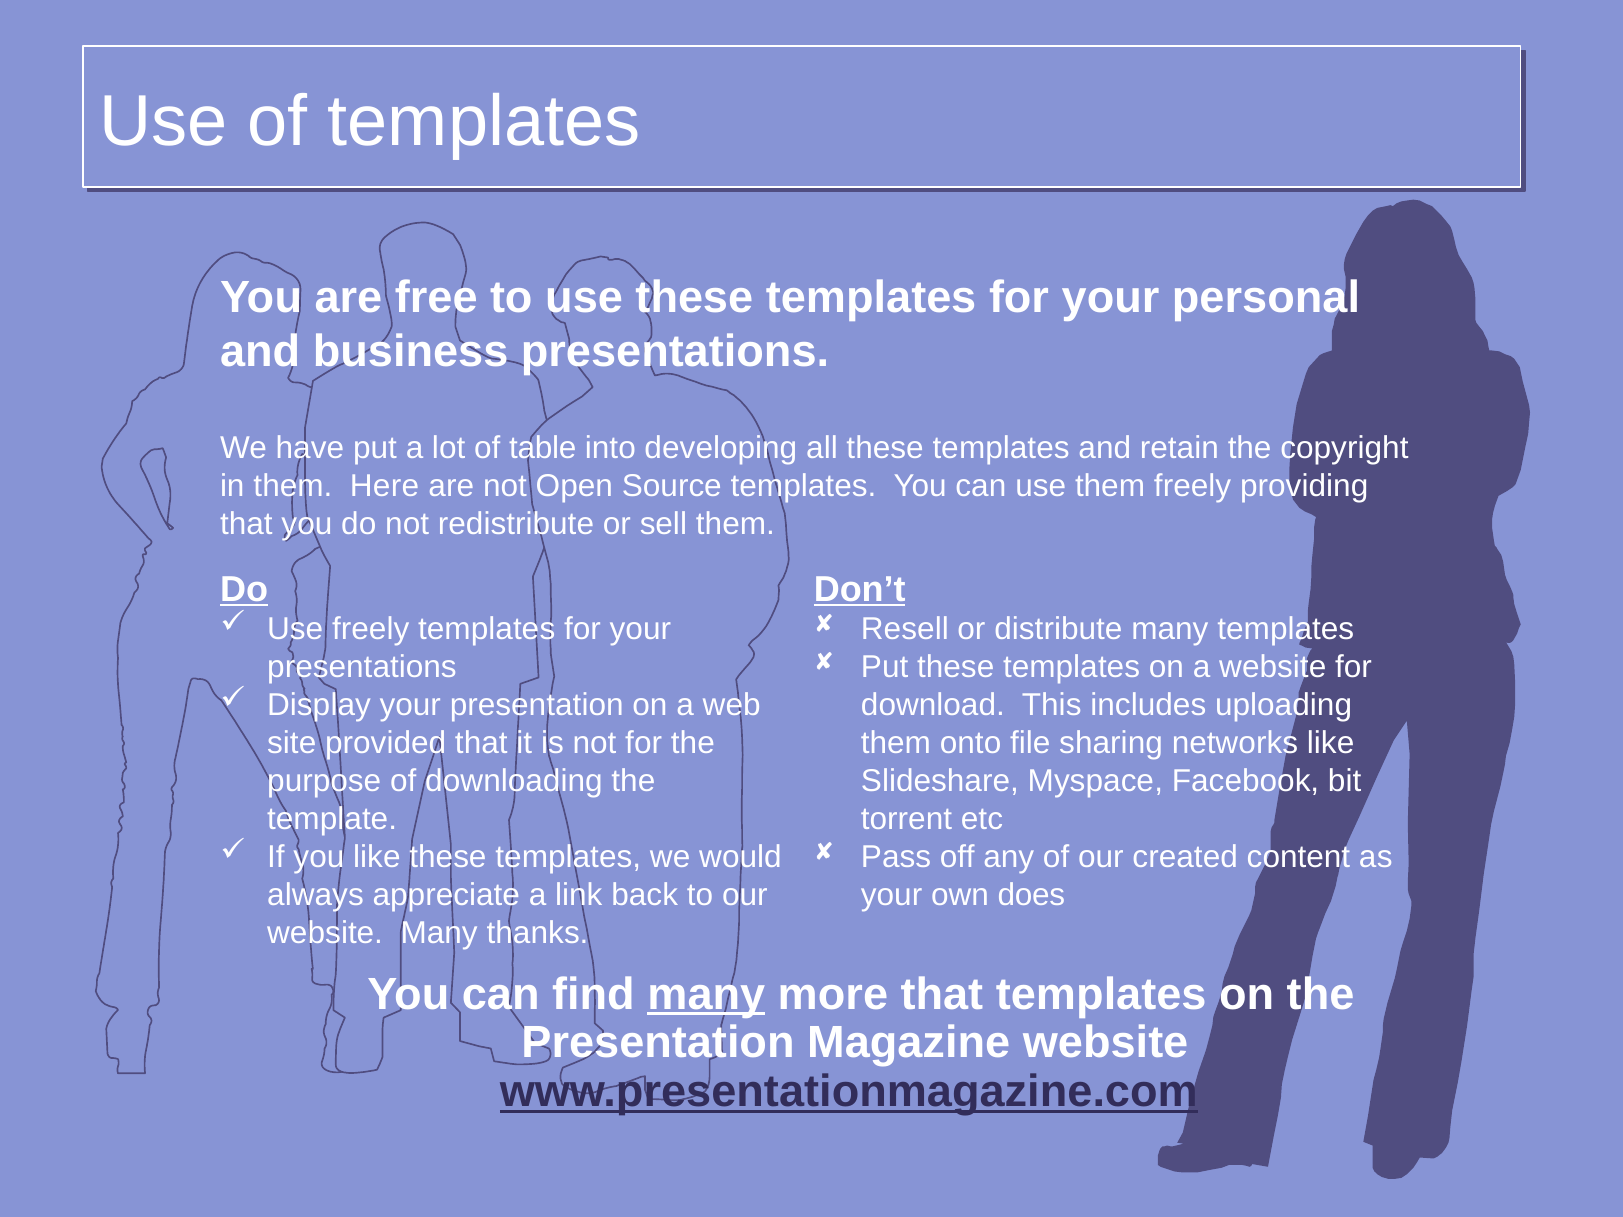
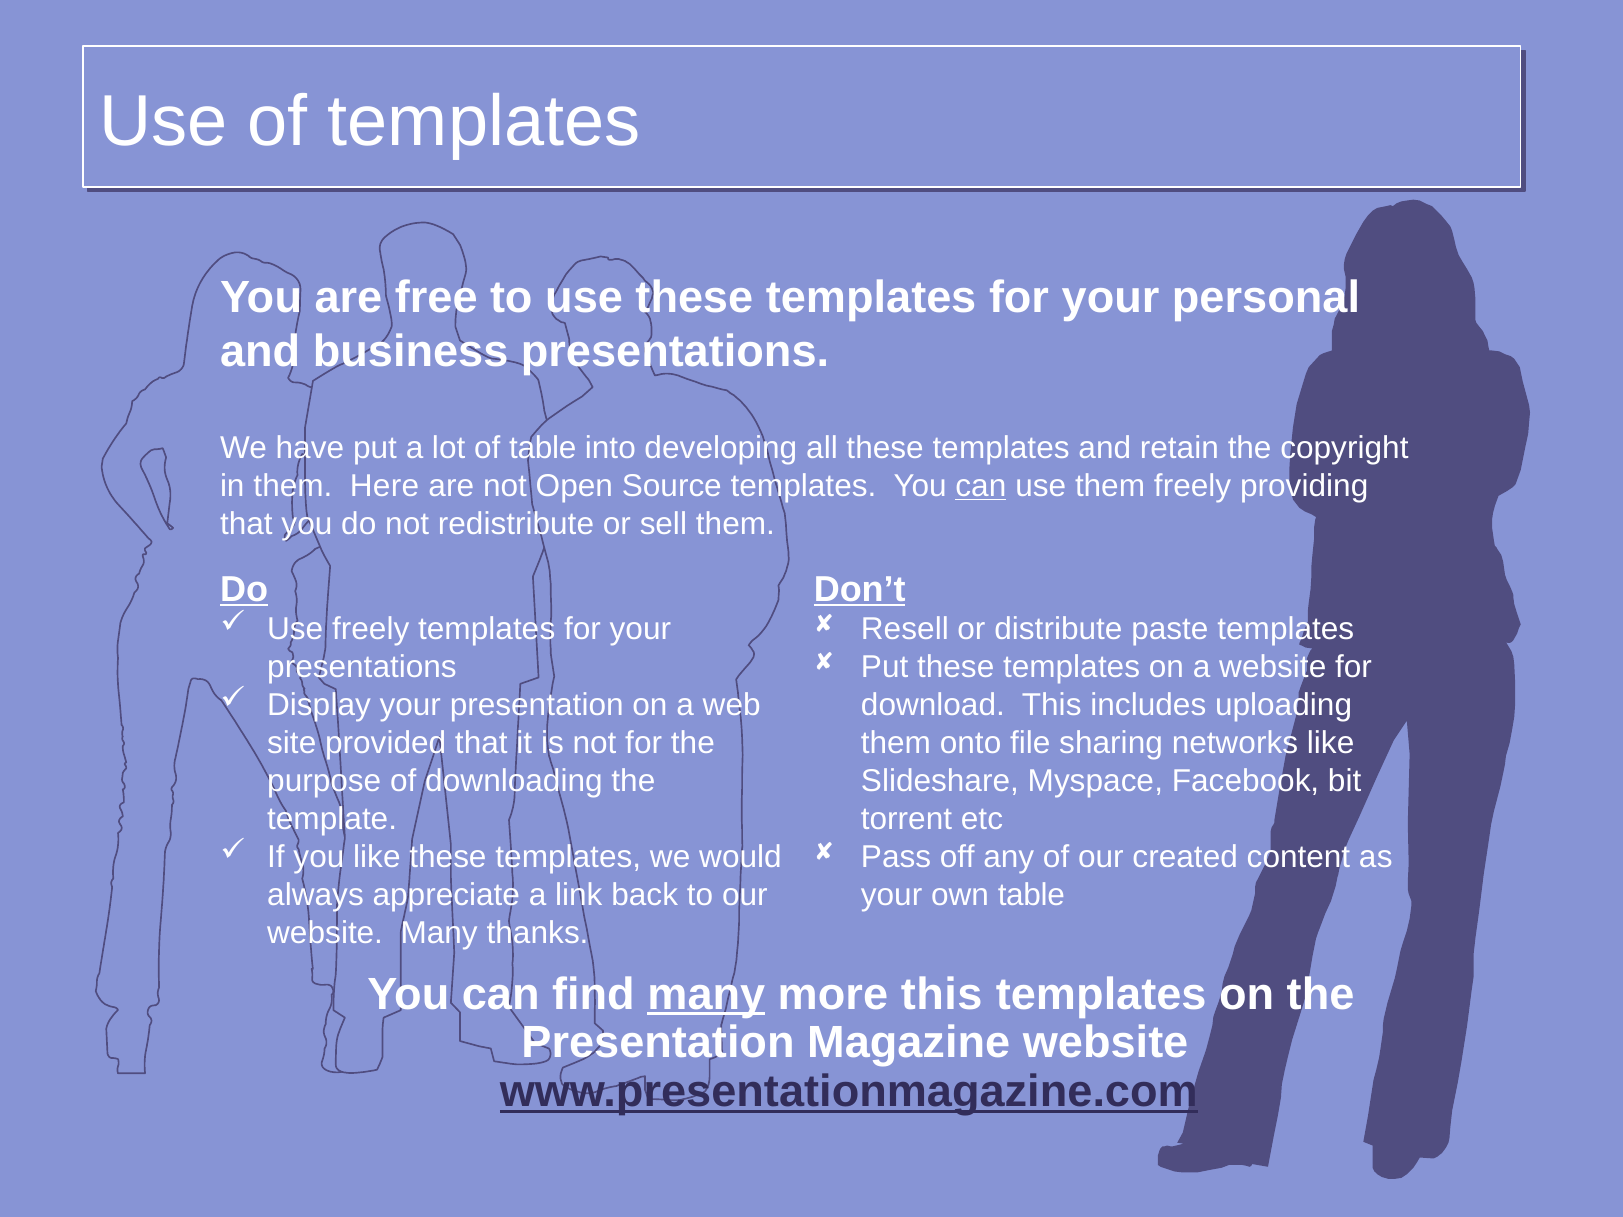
can at (981, 486) underline: none -> present
distribute many: many -> paste
own does: does -> table
more that: that -> this
